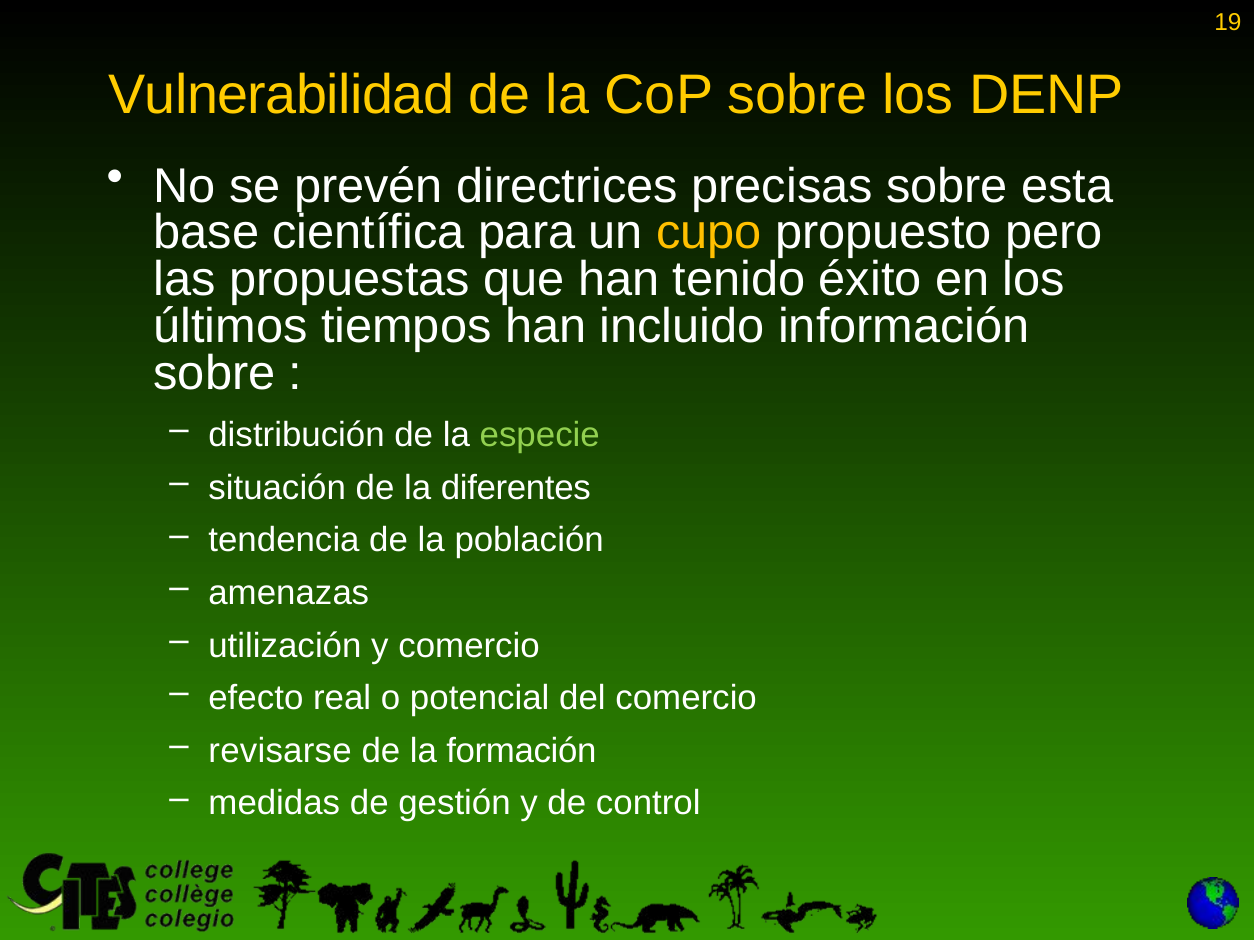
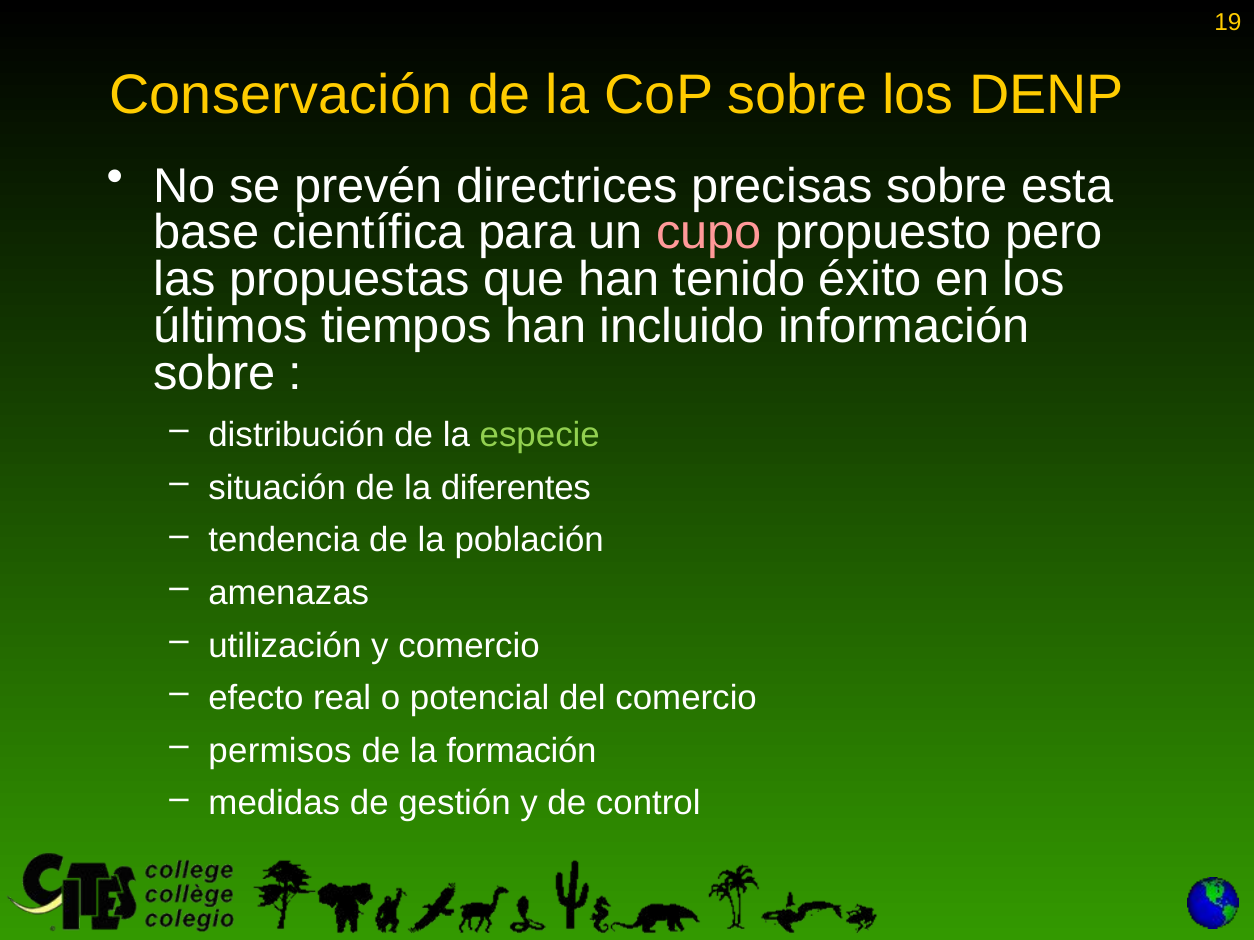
Vulnerabilidad: Vulnerabilidad -> Conservación
cupo colour: yellow -> pink
revisarse: revisarse -> permisos
